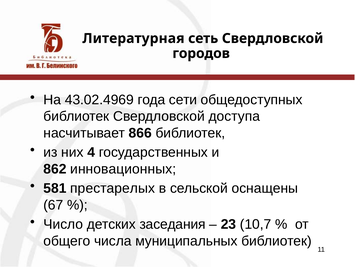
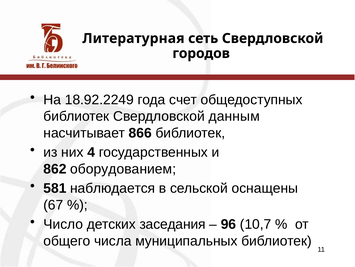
43.02.4969: 43.02.4969 -> 18.92.2249
сети: сети -> счет
доступа: доступа -> данным
инновационных: инновационных -> оборудованием
престарелых: престарелых -> наблюдается
23: 23 -> 96
